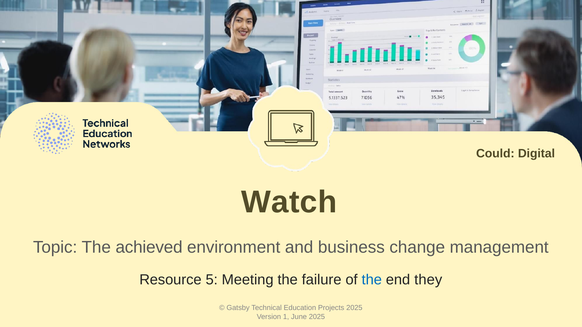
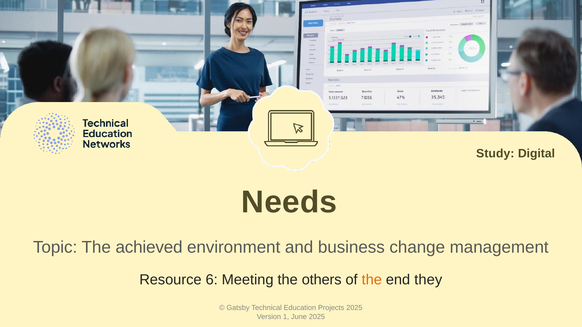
Could: Could -> Study
Watch: Watch -> Needs
5: 5 -> 6
failure: failure -> others
the at (372, 280) colour: blue -> orange
